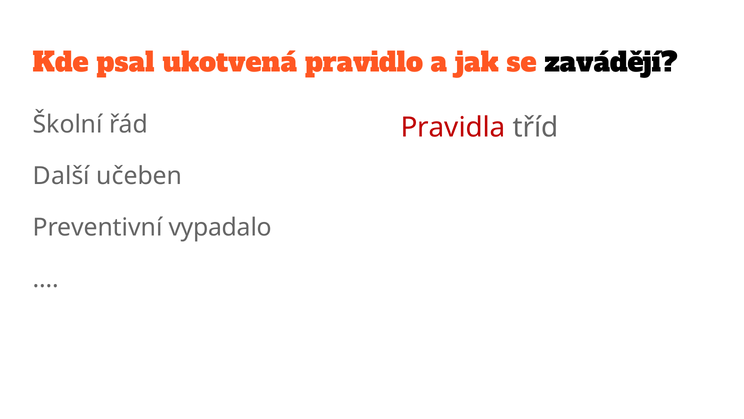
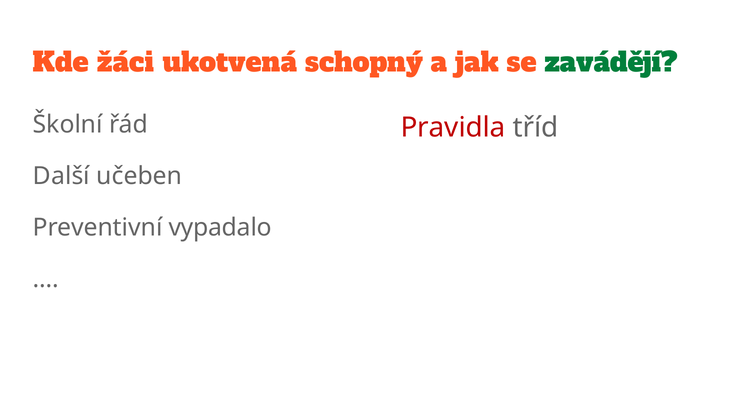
psal: psal -> žáci
pravidlo: pravidlo -> schopný
zavádějí colour: black -> green
